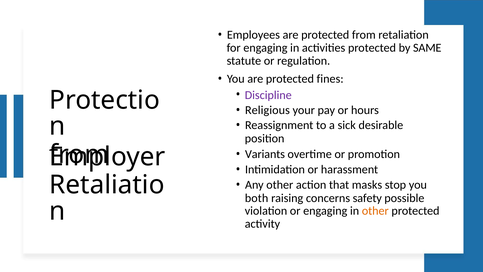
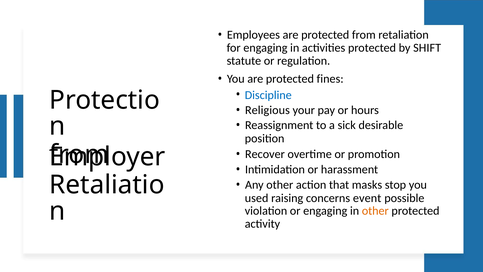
SAME: SAME -> SHIFT
Discipline colour: purple -> blue
Variants: Variants -> Recover
both: both -> used
safety: safety -> event
